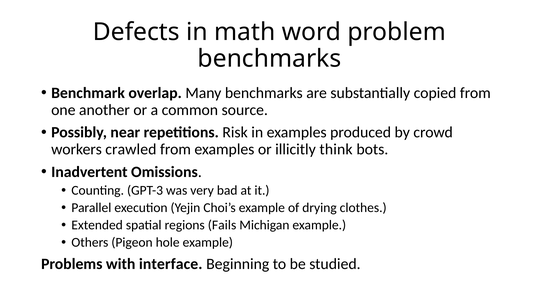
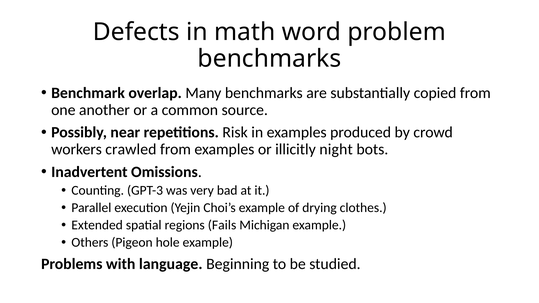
think: think -> night
interface: interface -> language
